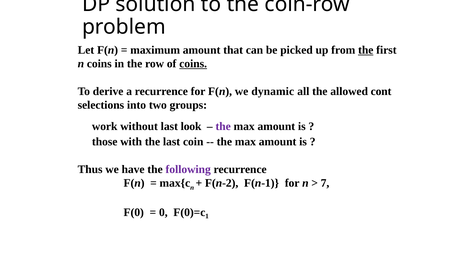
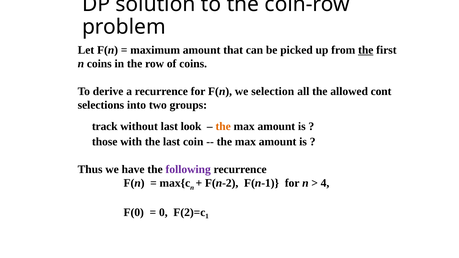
coins at (193, 64) underline: present -> none
dynamic: dynamic -> selection
work: work -> track
the at (223, 127) colour: purple -> orange
7: 7 -> 4
F(0)=c₁: F(0)=c₁ -> F(2)=c₁
